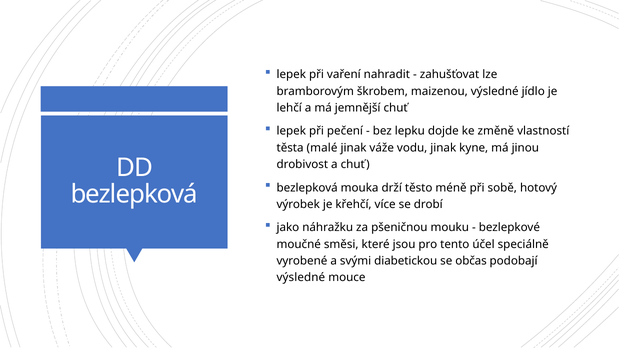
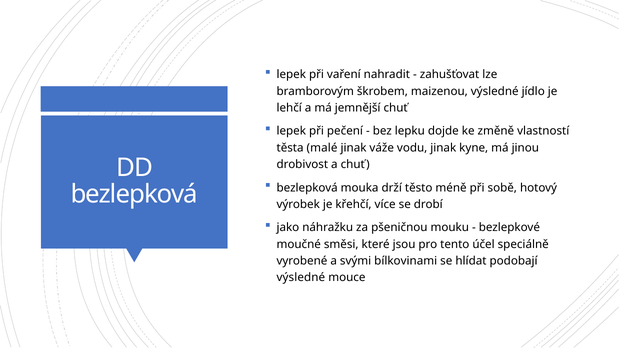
diabetickou: diabetickou -> bílkovinami
občas: občas -> hlídat
